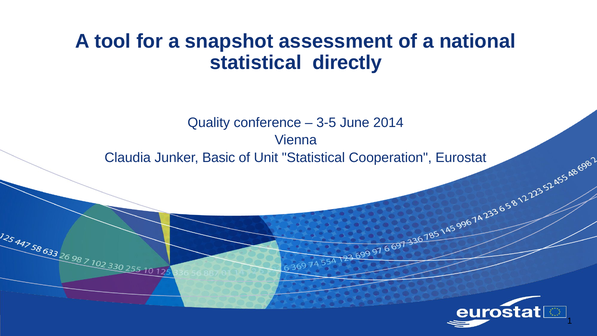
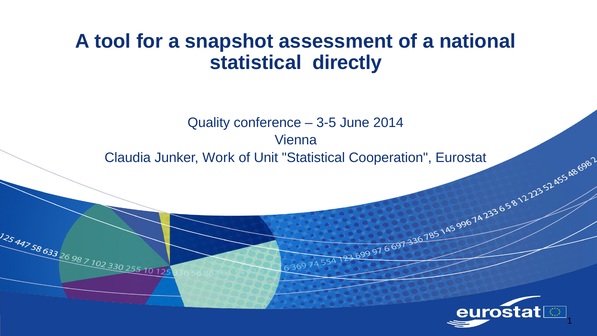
Basic: Basic -> Work
